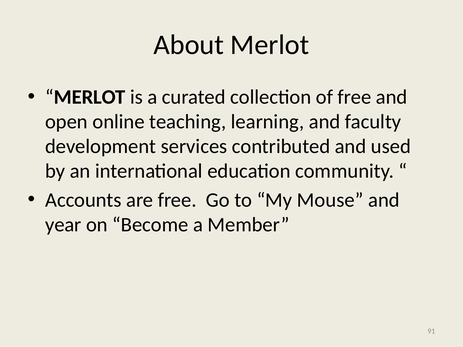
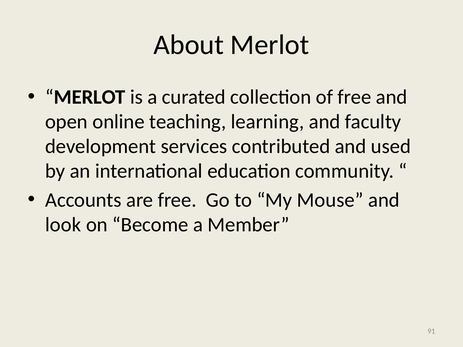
year: year -> look
